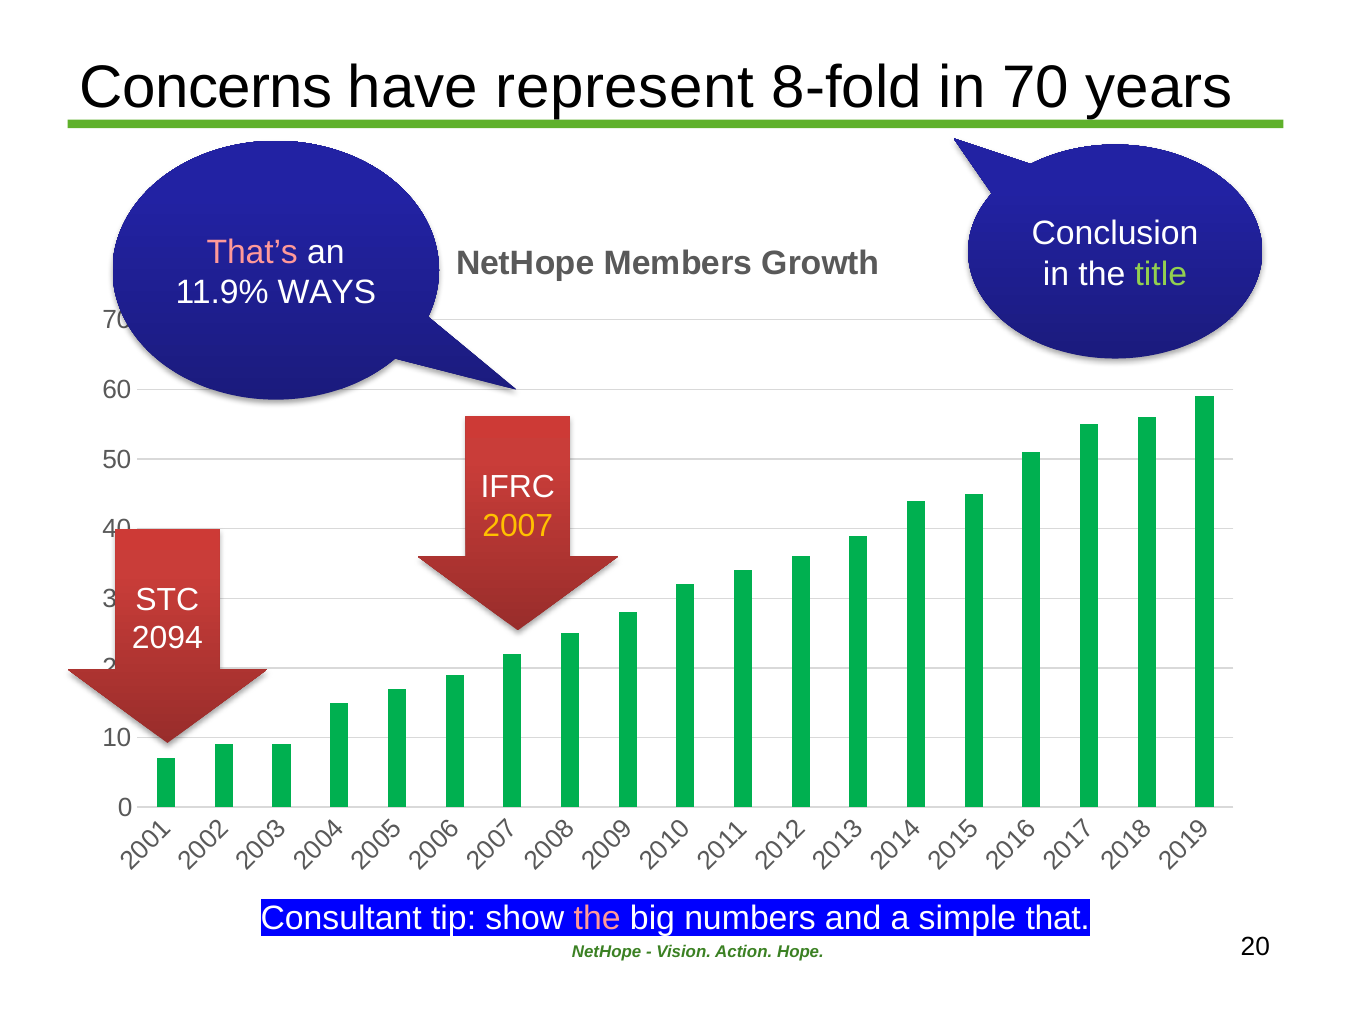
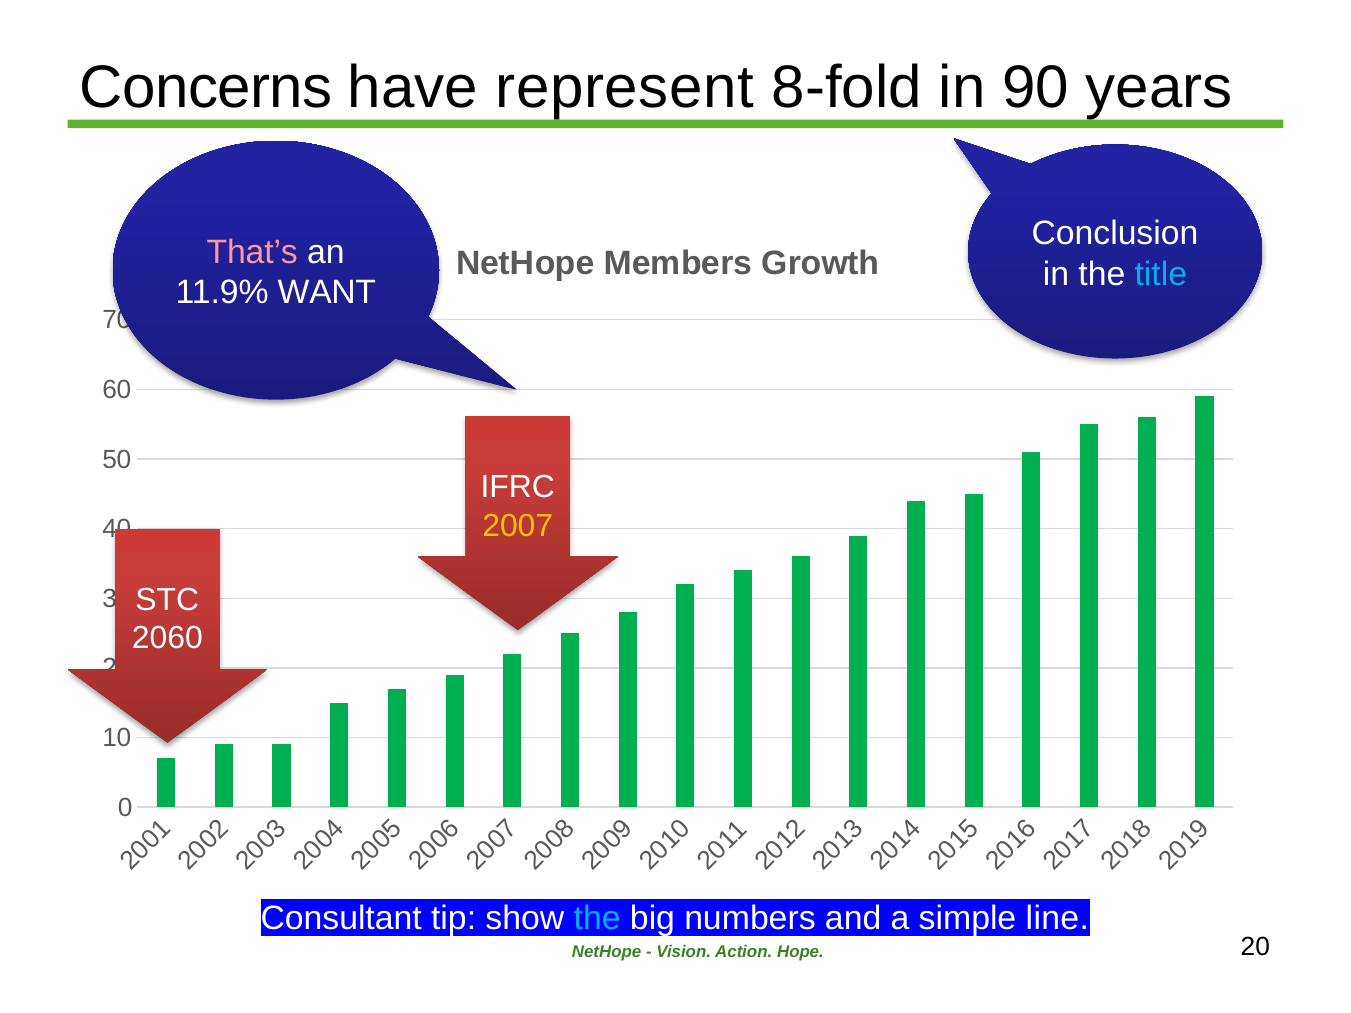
in 70: 70 -> 90
title colour: light green -> light blue
WAYS: WAYS -> WANT
2094: 2094 -> 2060
the at (597, 918) colour: pink -> light blue
that: that -> line
